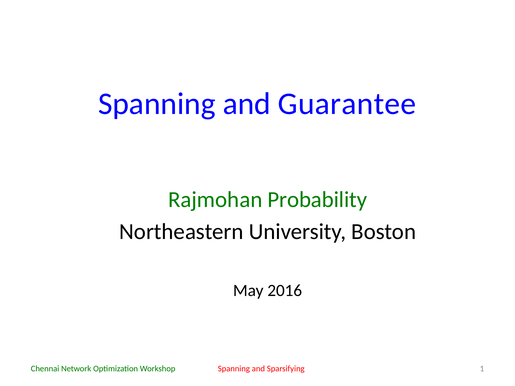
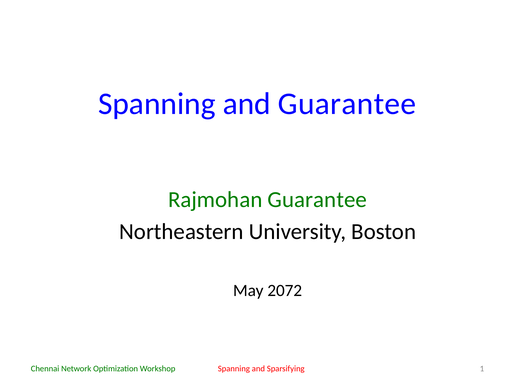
Rajmohan Probability: Probability -> Guarantee
2016: 2016 -> 2072
